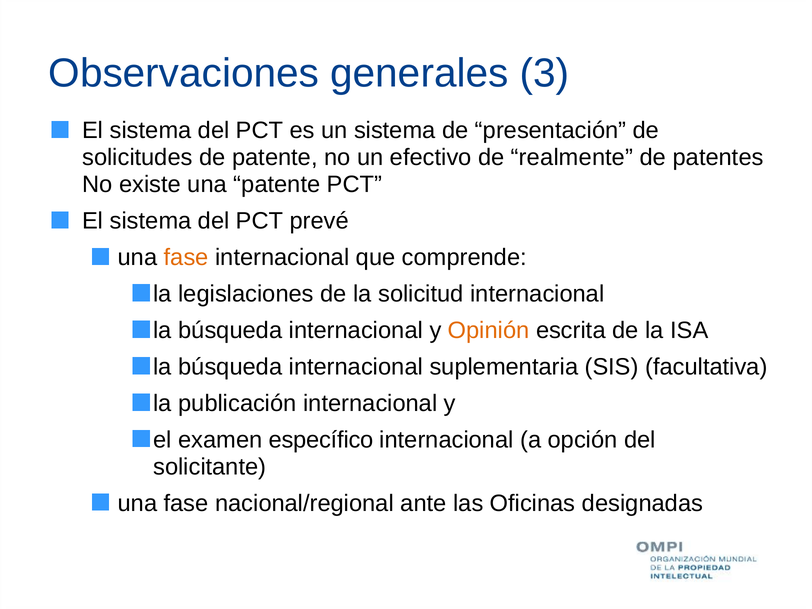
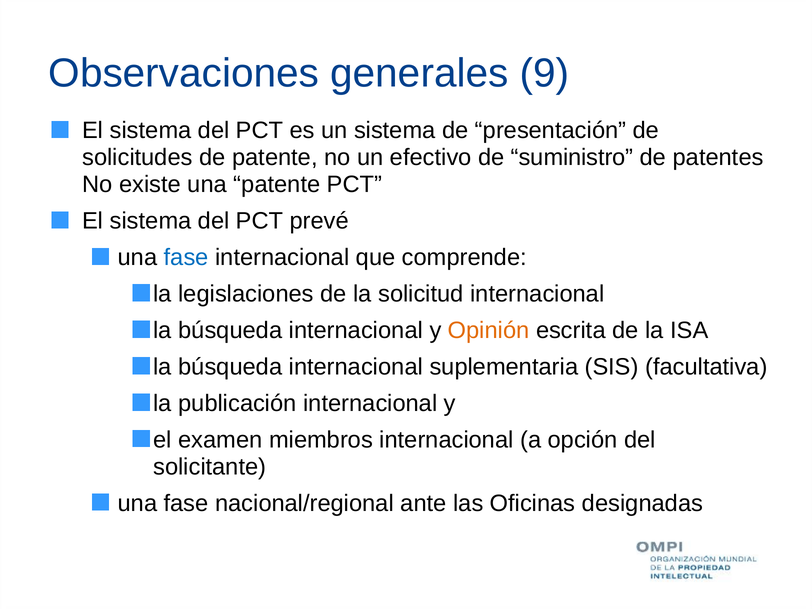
3: 3 -> 9
realmente: realmente -> suministro
fase at (186, 257) colour: orange -> blue
específico: específico -> miembros
